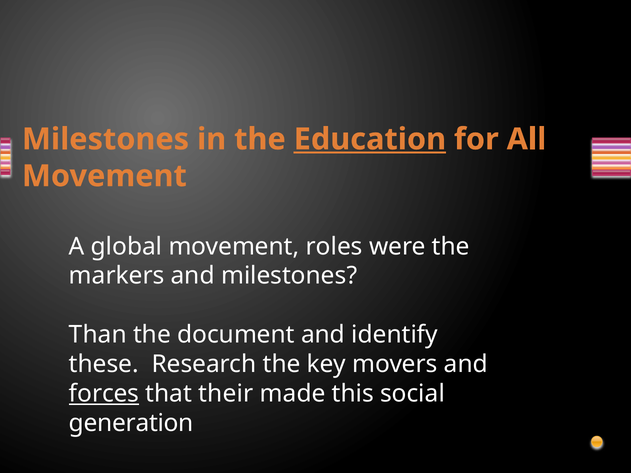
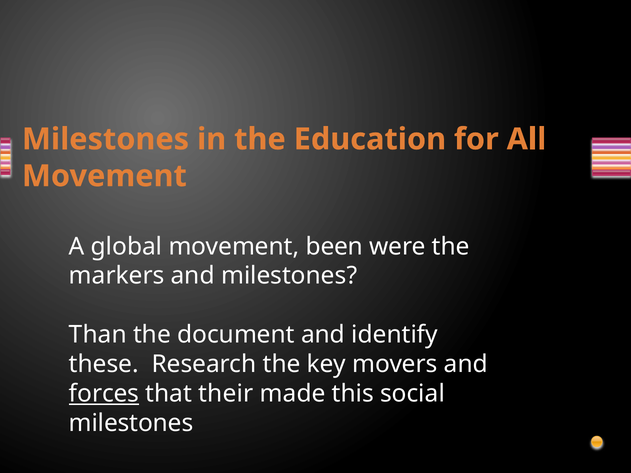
Education underline: present -> none
roles: roles -> been
generation at (131, 423): generation -> milestones
